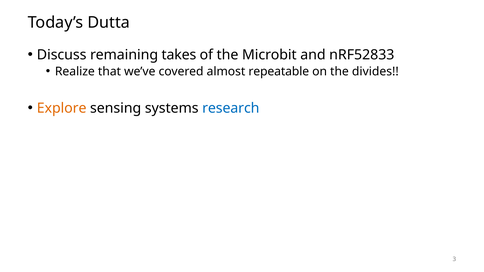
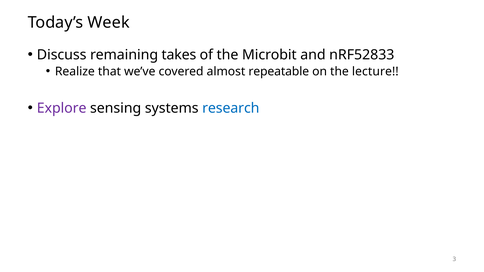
Dutta: Dutta -> Week
divides: divides -> lecture
Explore colour: orange -> purple
